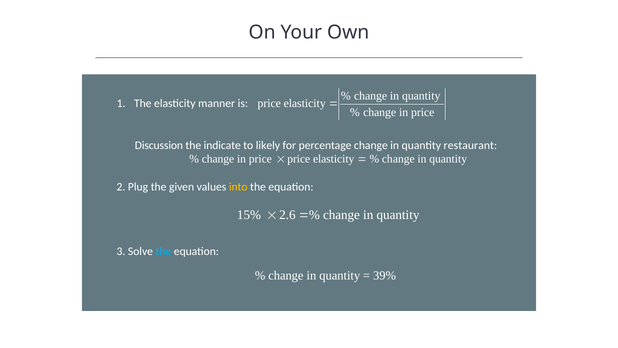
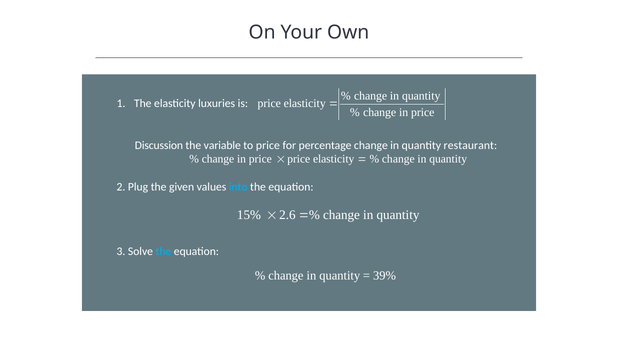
manner: manner -> luxuries
indicate: indicate -> variable
to likely: likely -> price
into colour: yellow -> light blue
